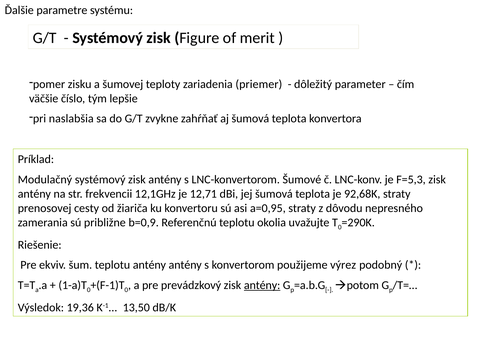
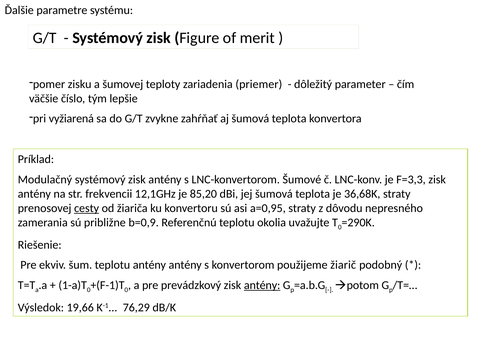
naslabšia: naslabšia -> vyžiarená
F=5,3: F=5,3 -> F=3,3
12,71: 12,71 -> 85,20
92,68K: 92,68K -> 36,68K
cesty underline: none -> present
výrez: výrez -> žiarič
19,36: 19,36 -> 19,66
13,50: 13,50 -> 76,29
